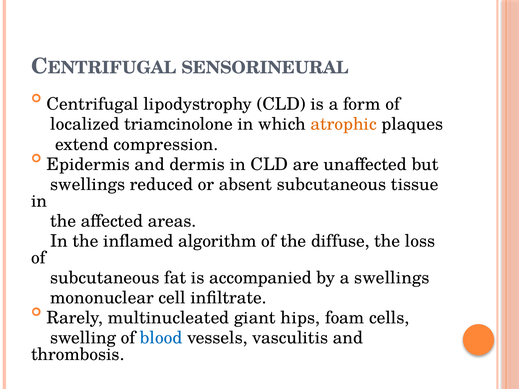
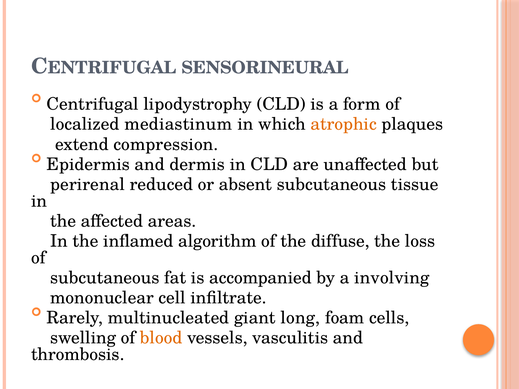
triamcinolone: triamcinolone -> mediastinum
swellings at (88, 185): swellings -> perirenal
a swellings: swellings -> involving
hips: hips -> long
blood colour: blue -> orange
